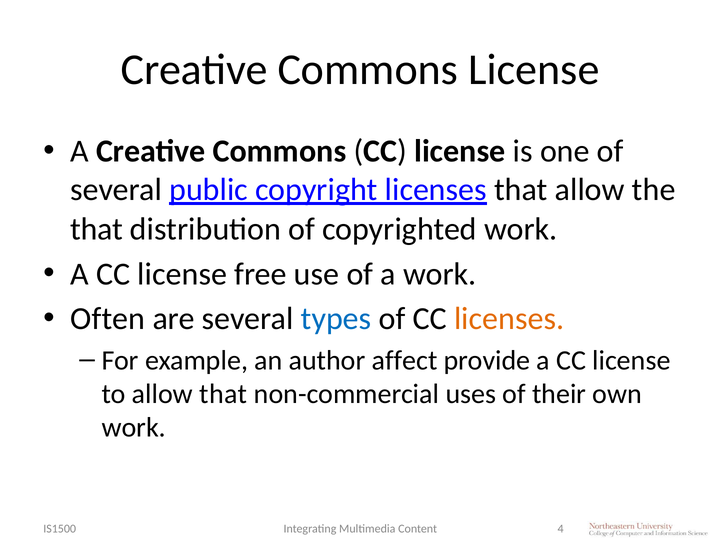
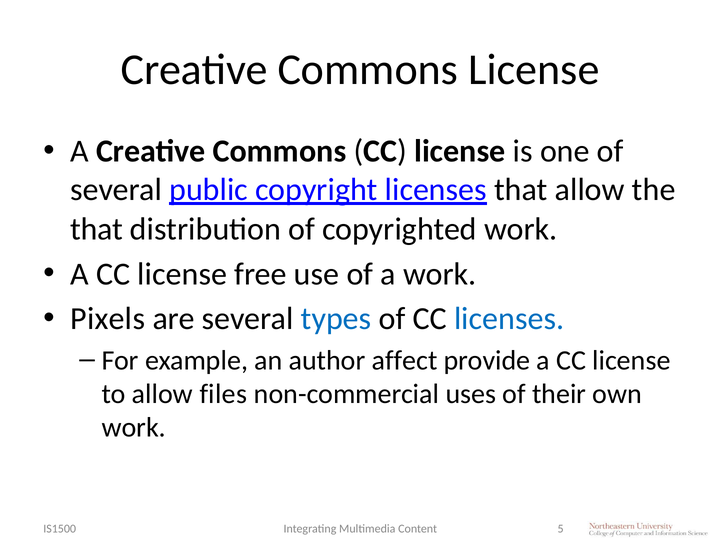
Often: Often -> Pixels
licenses at (509, 319) colour: orange -> blue
allow that: that -> files
4: 4 -> 5
